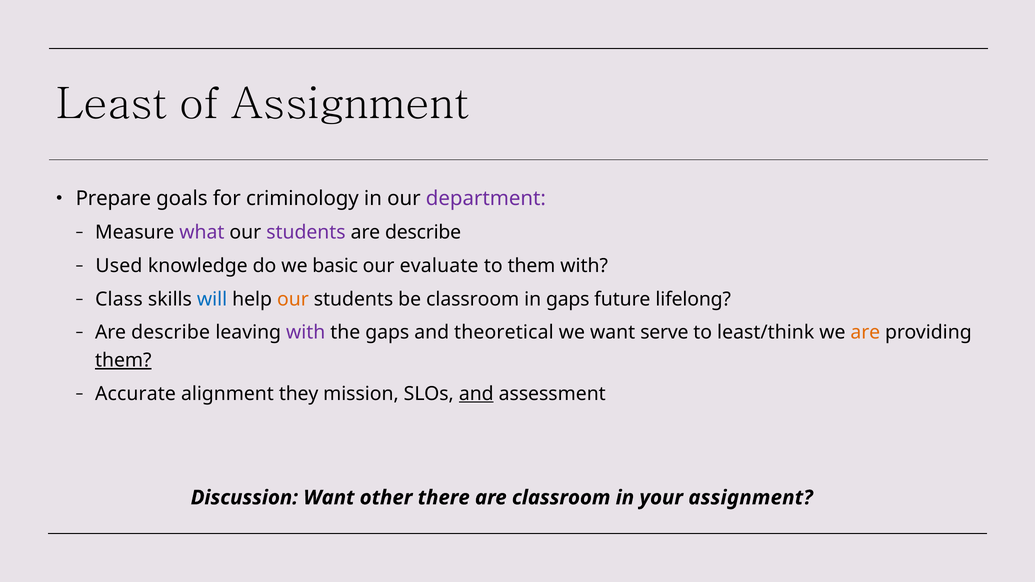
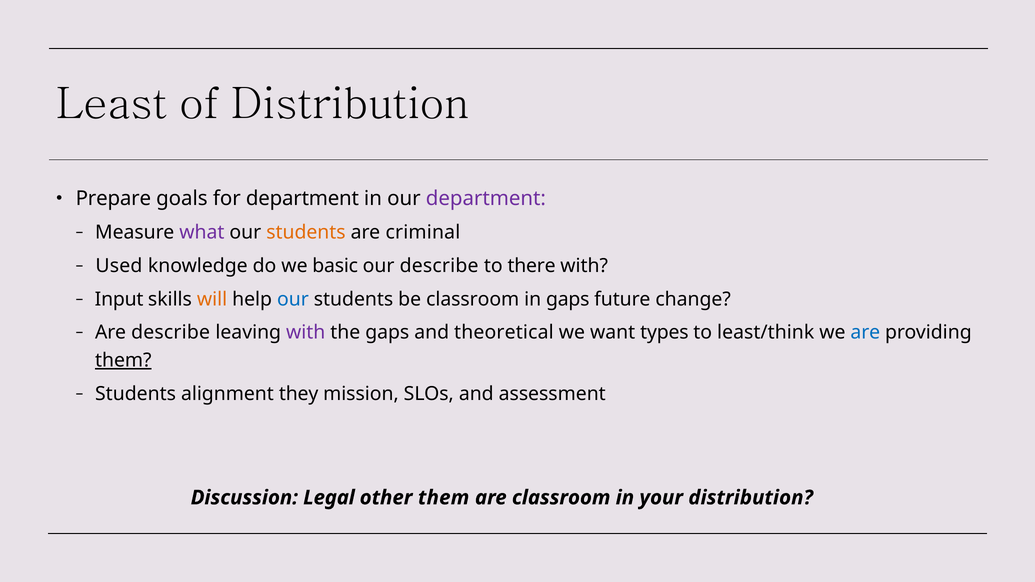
of Assignment: Assignment -> Distribution
for criminology: criminology -> department
students at (306, 233) colour: purple -> orange
describe at (423, 233): describe -> criminal
our evaluate: evaluate -> describe
to them: them -> there
Class: Class -> Input
will colour: blue -> orange
our at (293, 299) colour: orange -> blue
lifelong: lifelong -> change
serve: serve -> types
are at (865, 333) colour: orange -> blue
Accurate at (135, 394): Accurate -> Students
and at (476, 394) underline: present -> none
Discussion Want: Want -> Legal
other there: there -> them
your assignment: assignment -> distribution
